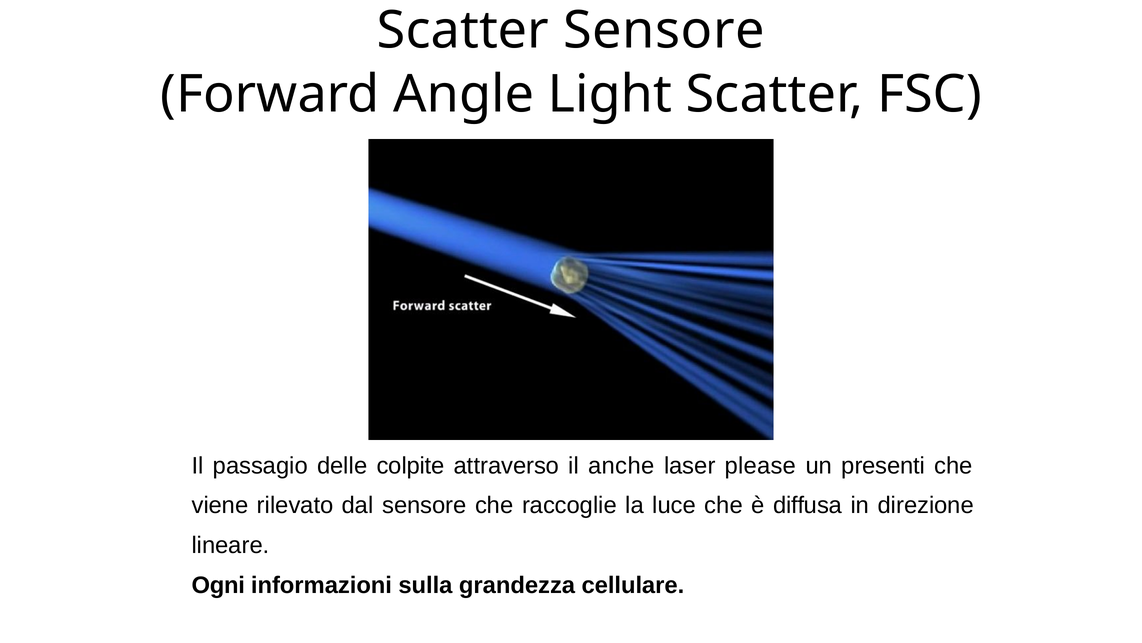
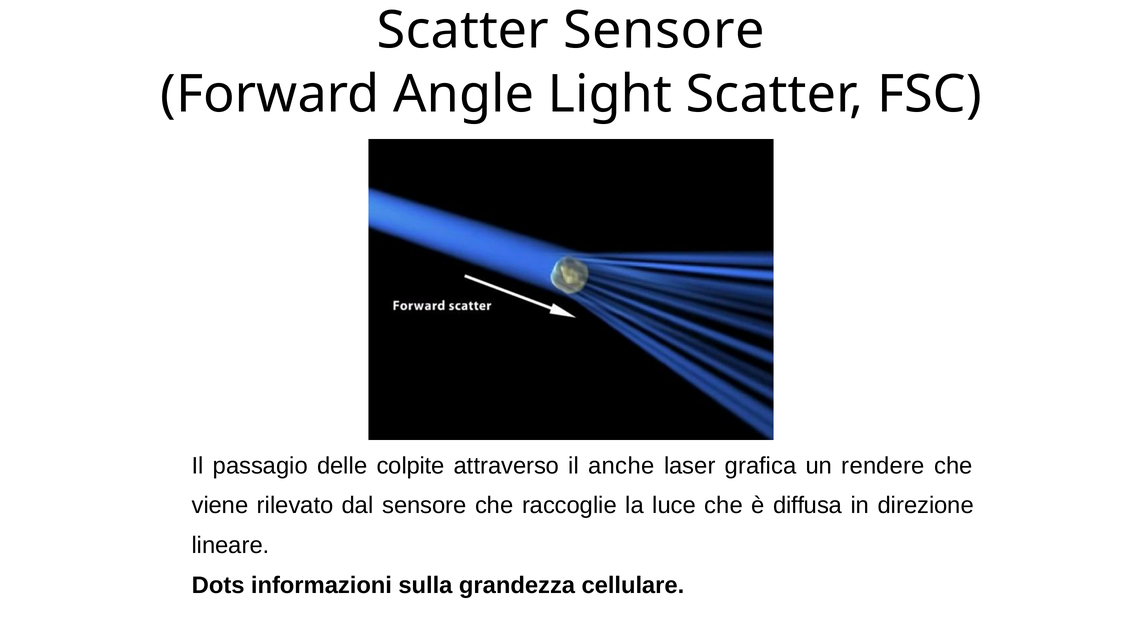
please: please -> grafica
presenti: presenti -> rendere
Ogni: Ogni -> Dots
